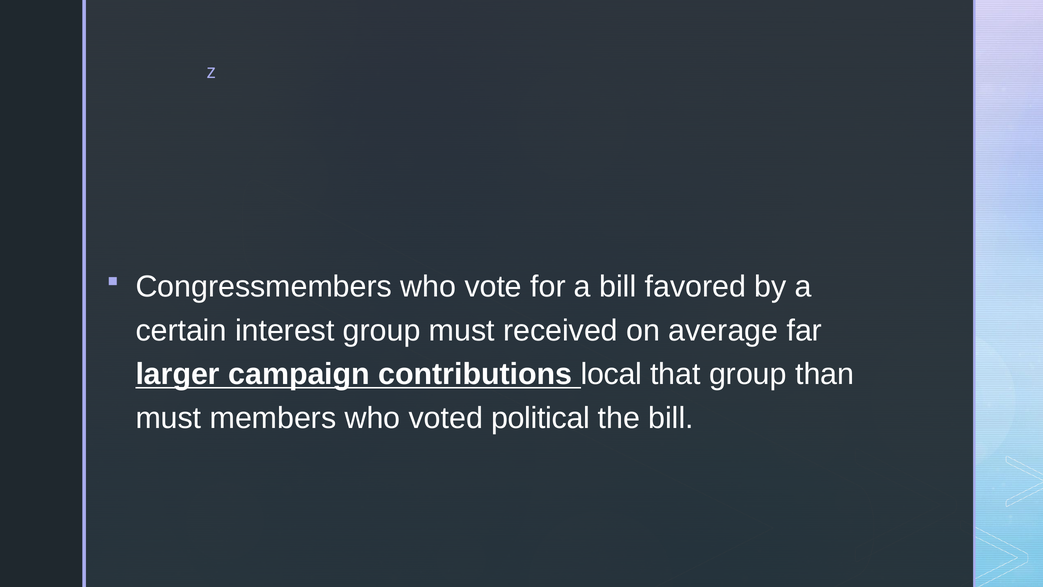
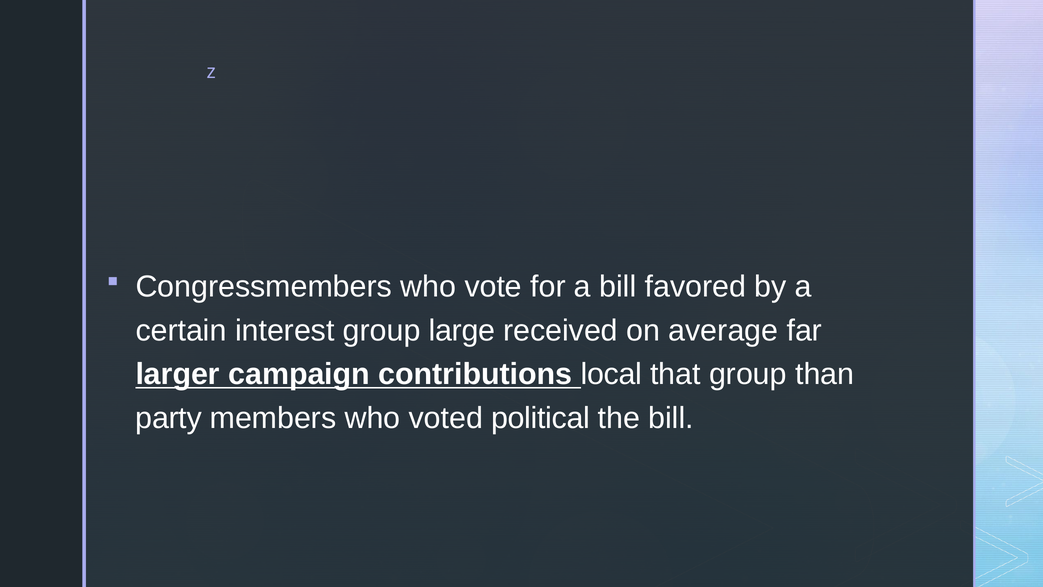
group must: must -> large
must at (168, 418): must -> party
